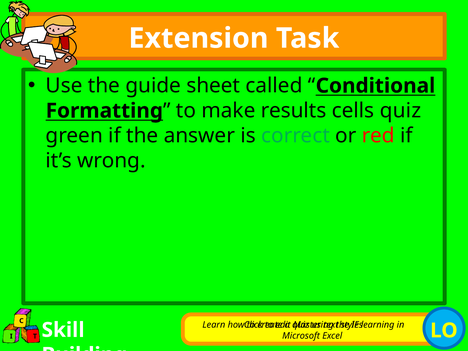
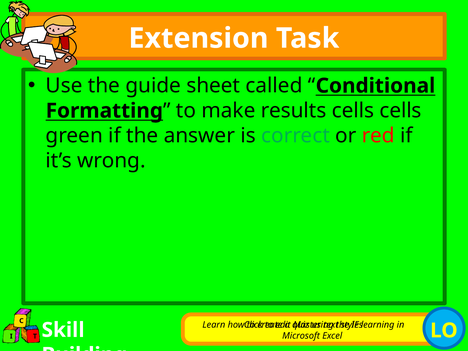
cells quiz: quiz -> cells
